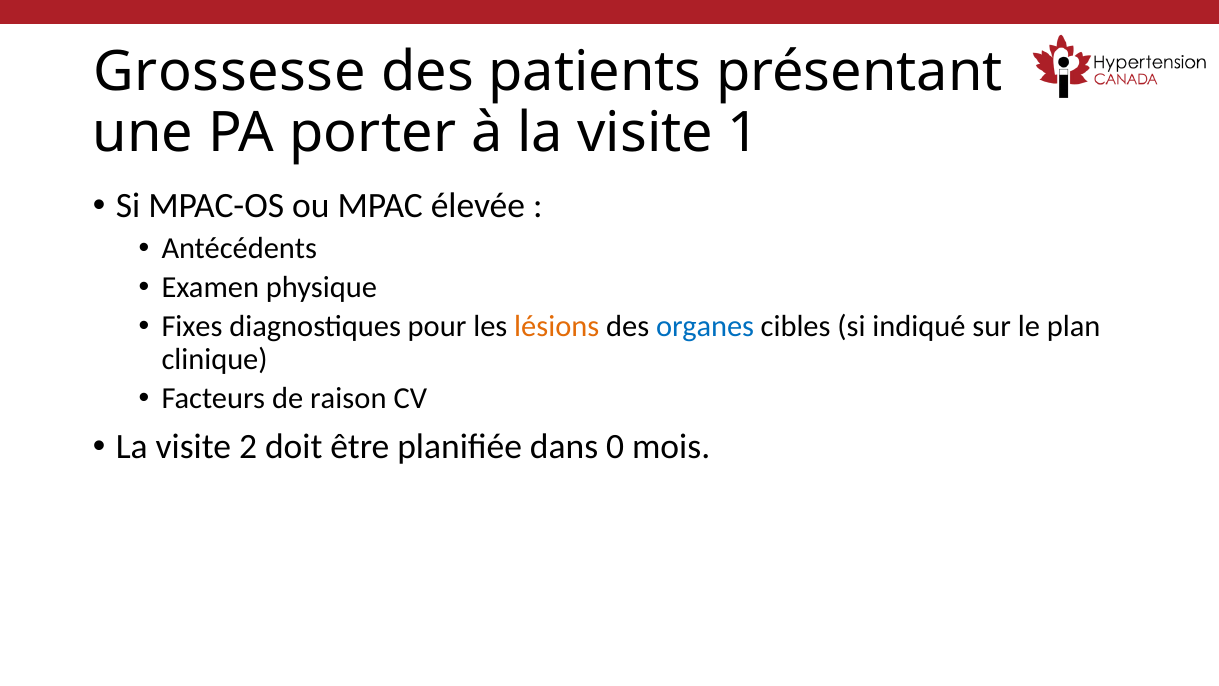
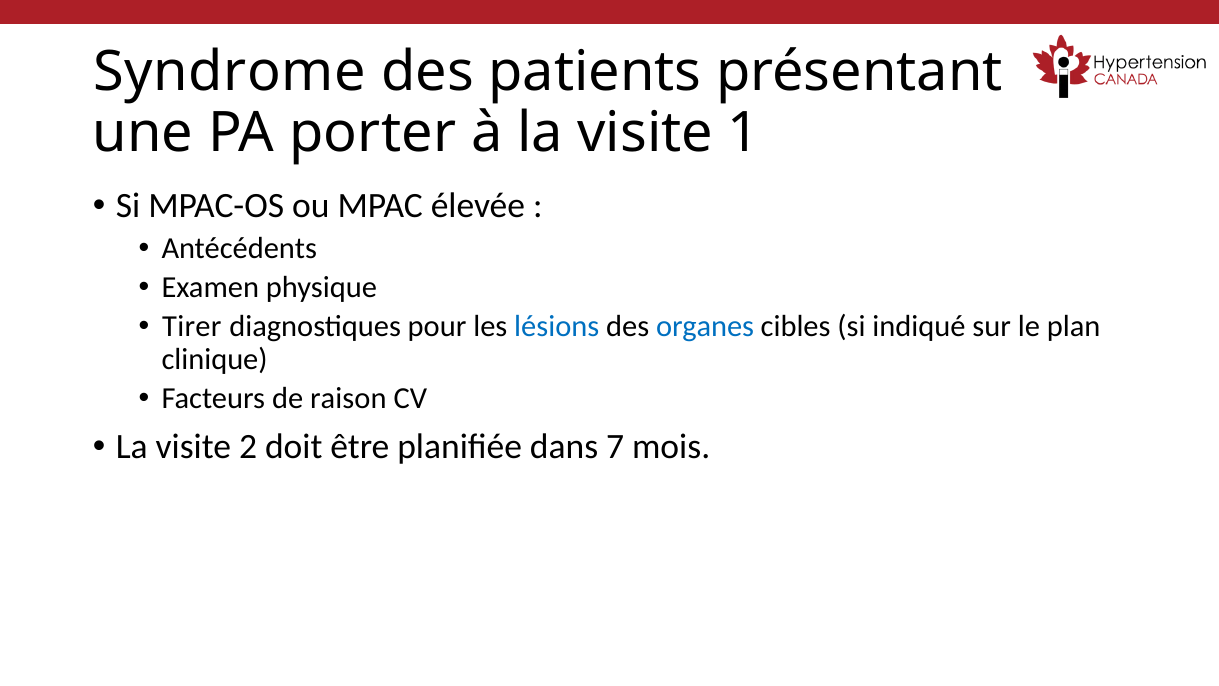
Grossesse: Grossesse -> Syndrome
Fixes: Fixes -> Tirer
lésions colour: orange -> blue
0: 0 -> 7
